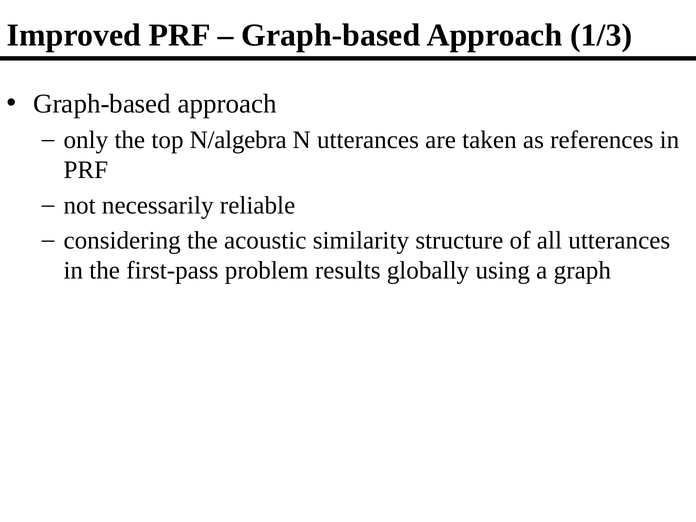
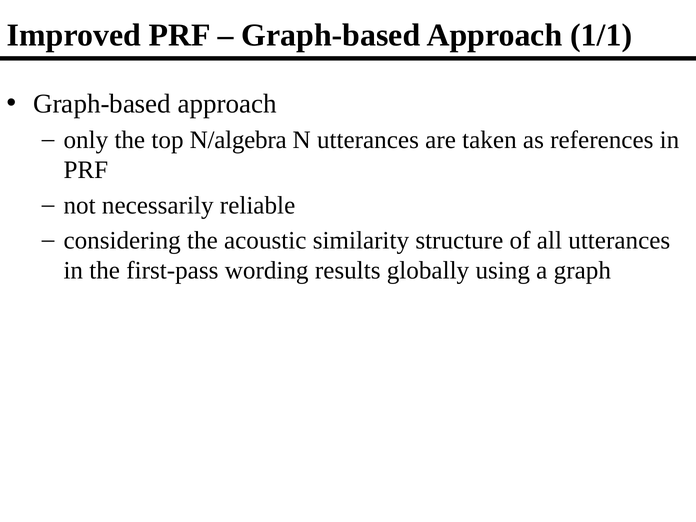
1/3: 1/3 -> 1/1
problem: problem -> wording
